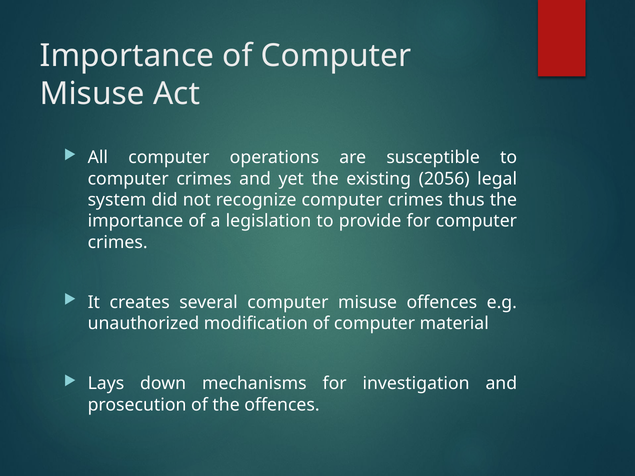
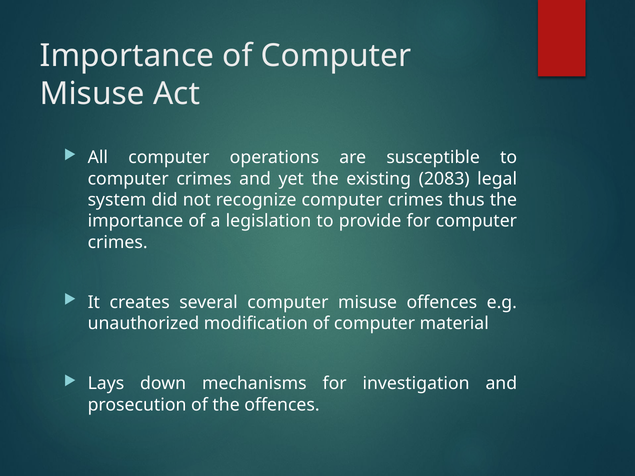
2056: 2056 -> 2083
